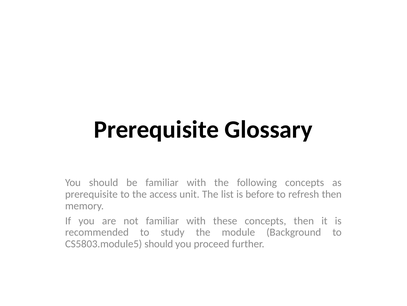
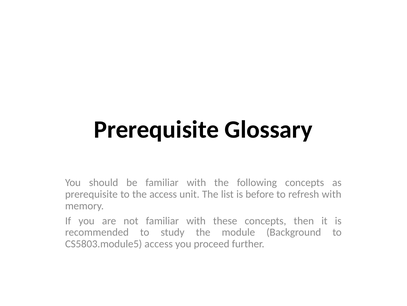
refresh then: then -> with
CS5803.module5 should: should -> access
